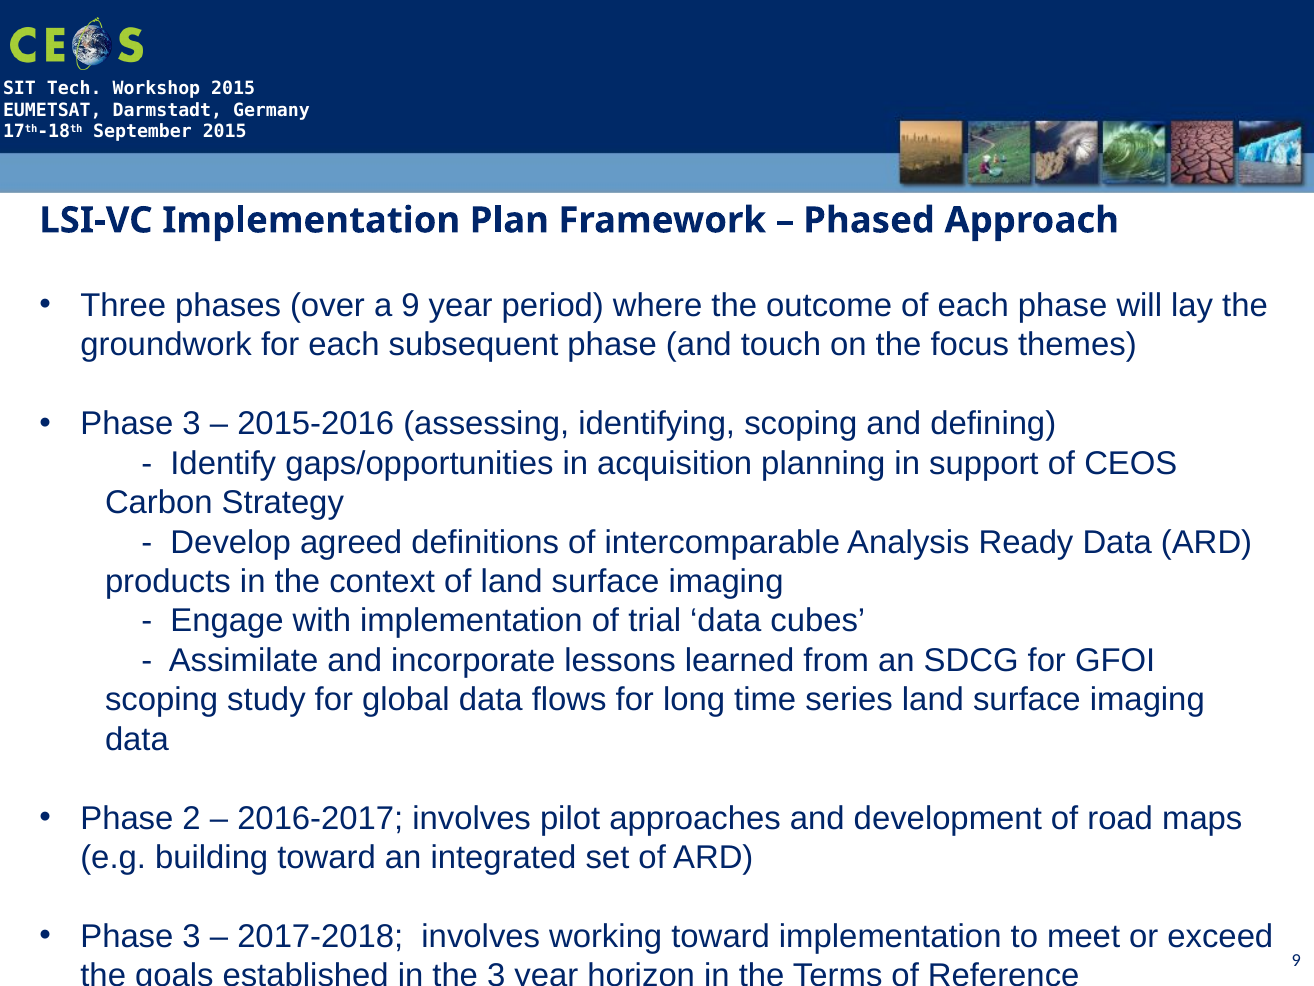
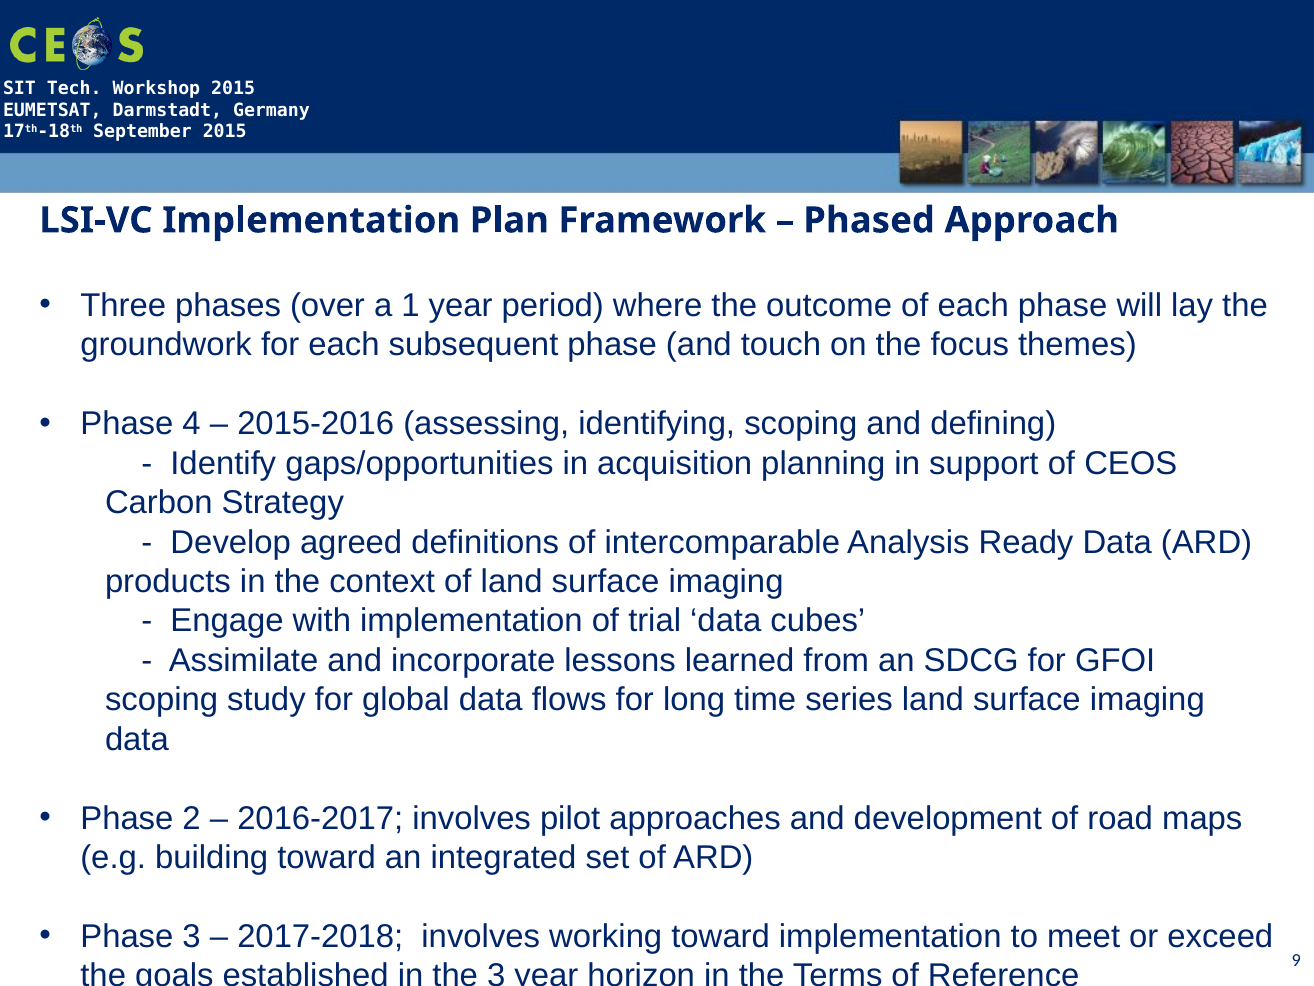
a 9: 9 -> 1
3 at (192, 424): 3 -> 4
